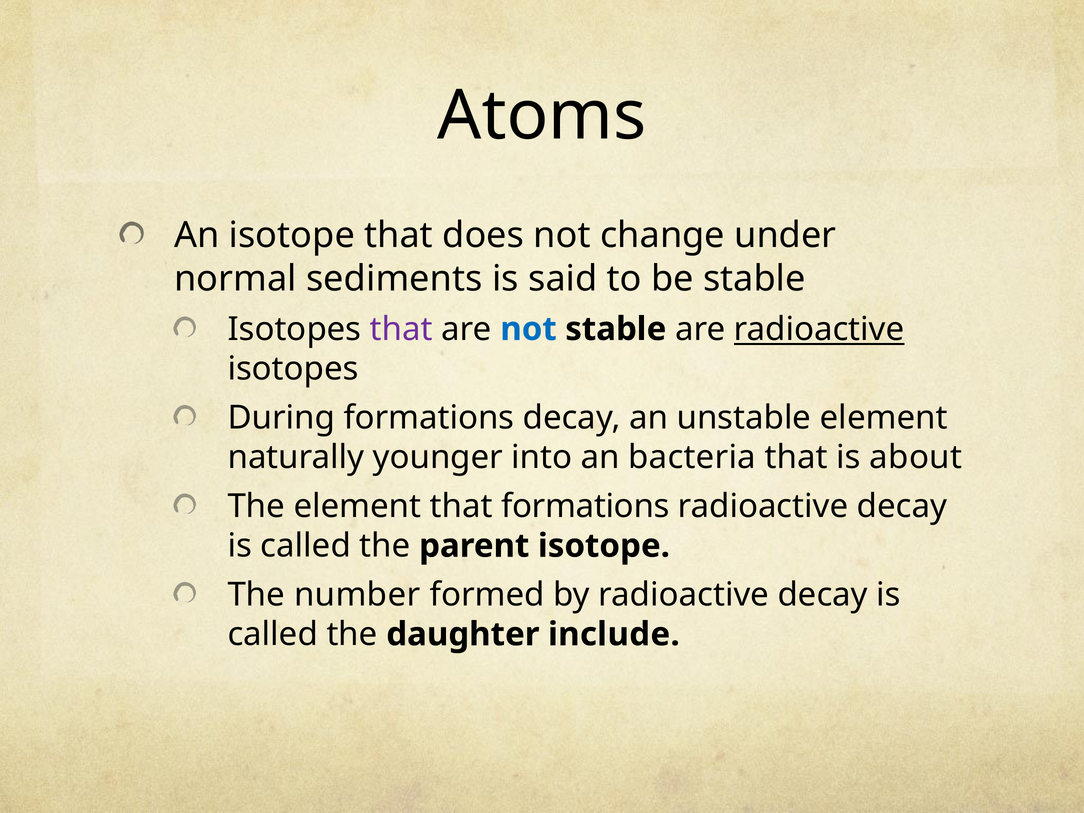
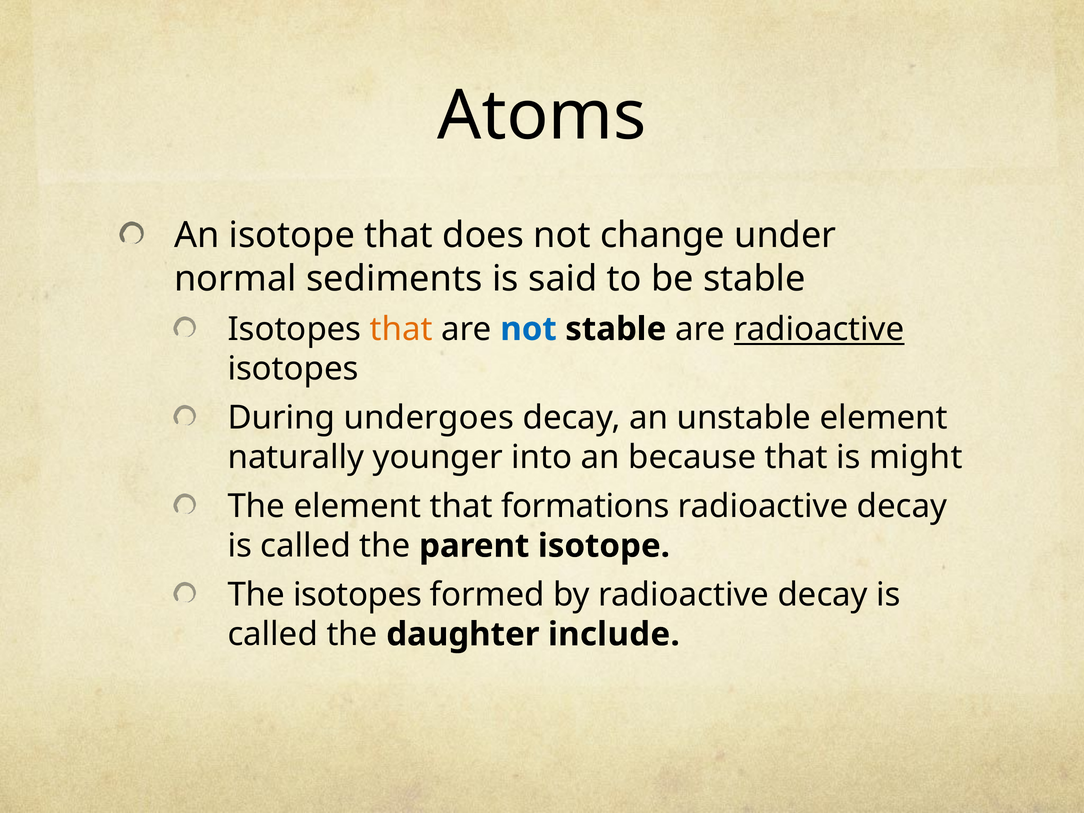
that at (401, 329) colour: purple -> orange
During formations: formations -> undergoes
bacteria: bacteria -> because
about: about -> might
The number: number -> isotopes
